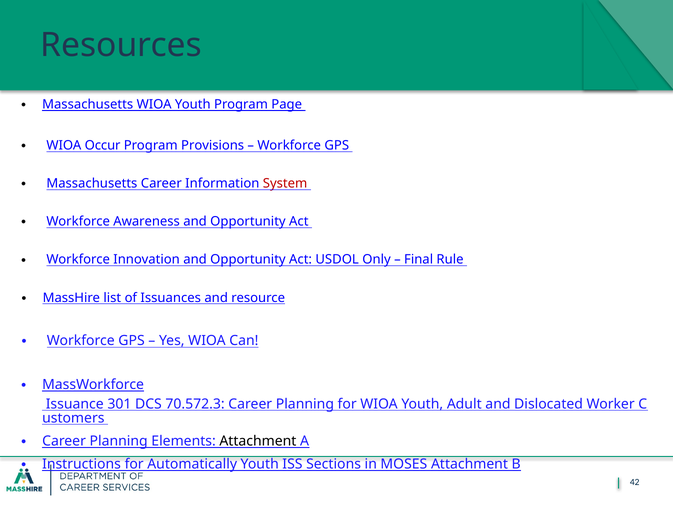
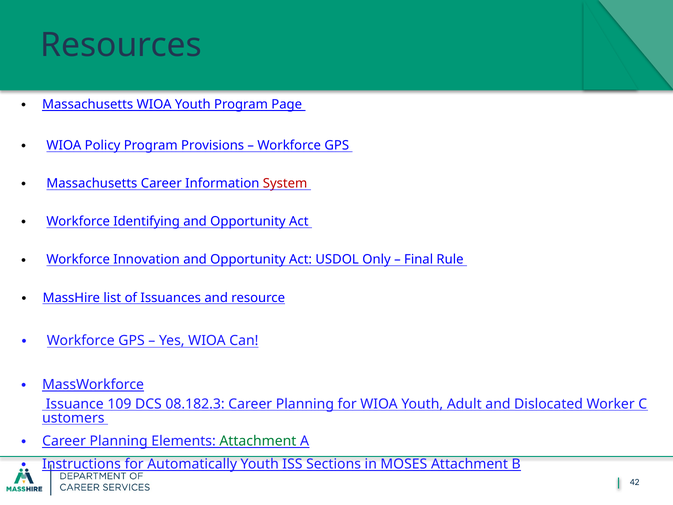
Occur: Occur -> Policy
Awareness: Awareness -> Identifying
301: 301 -> 109
70.572.3: 70.572.3 -> 08.182.3
Attachment at (258, 441) colour: black -> green
